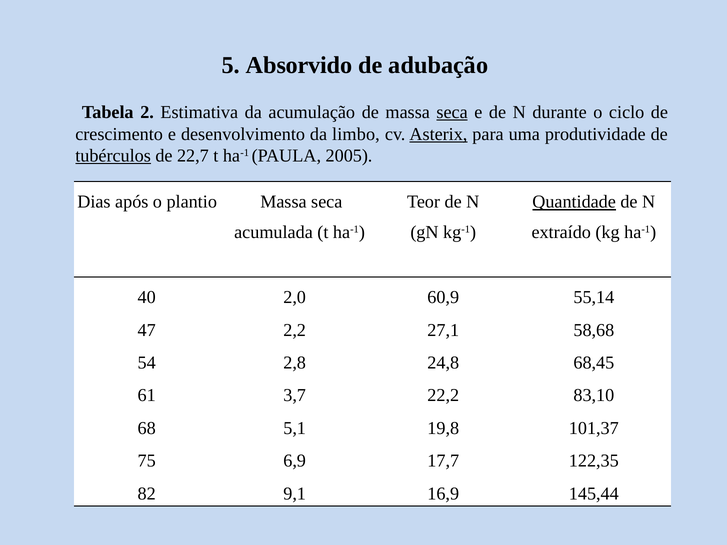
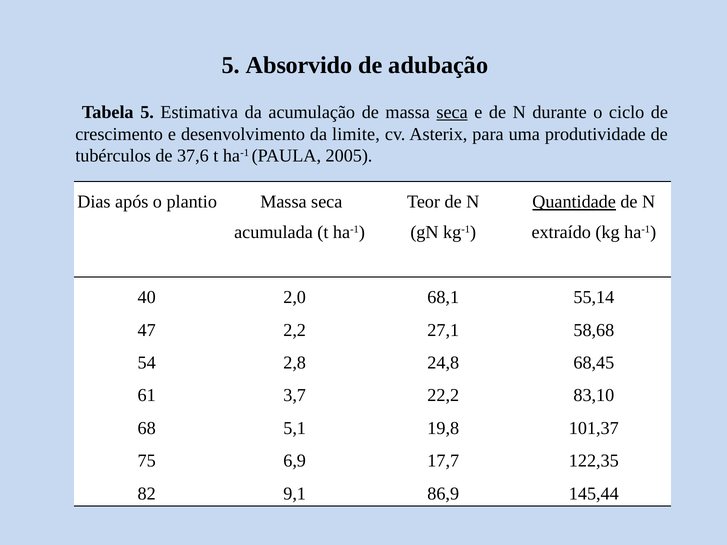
Tabela 2: 2 -> 5
limbo: limbo -> limite
Asterix underline: present -> none
tubérculos underline: present -> none
22,7: 22,7 -> 37,6
60,9: 60,9 -> 68,1
16,9: 16,9 -> 86,9
